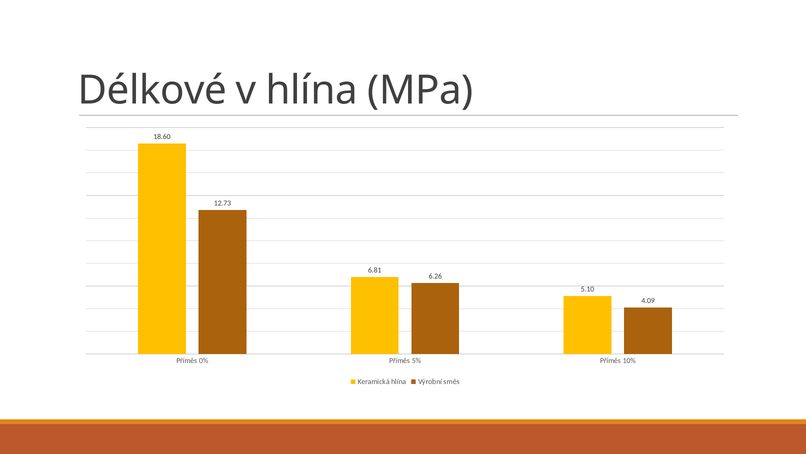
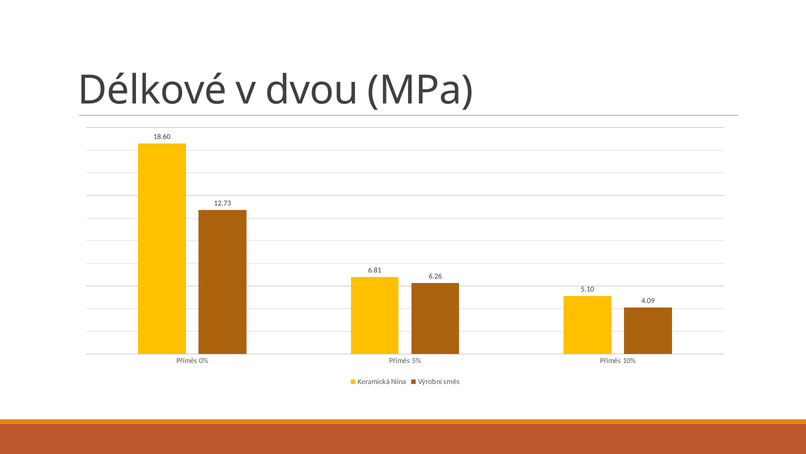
v hlína: hlína -> dvou
